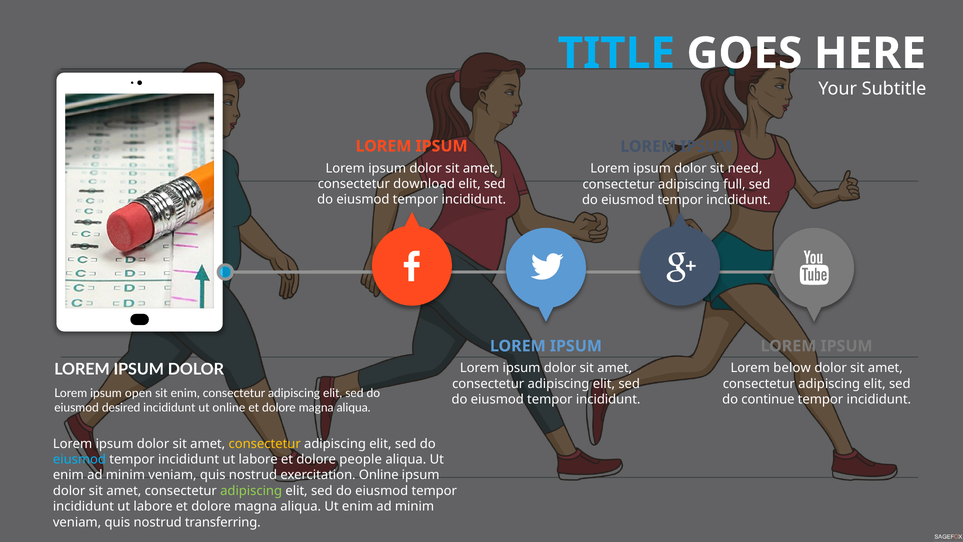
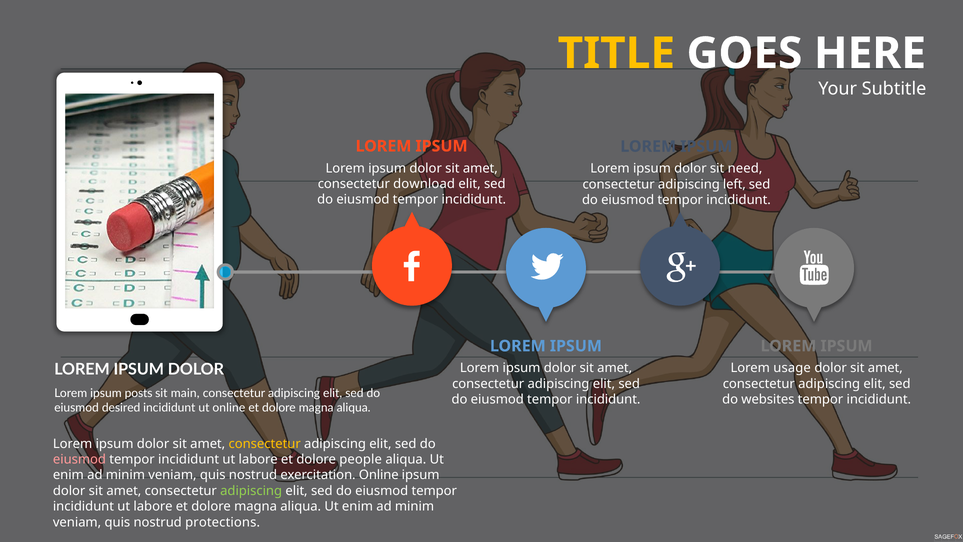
TITLE colour: light blue -> yellow
full: full -> left
below: below -> usage
open: open -> posts
sit enim: enim -> main
continue: continue -> websites
eiusmod at (79, 459) colour: light blue -> pink
transferring: transferring -> protections
